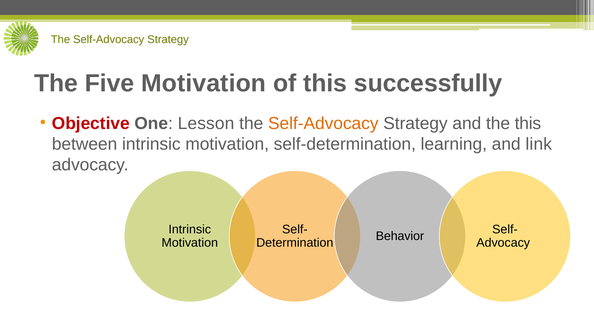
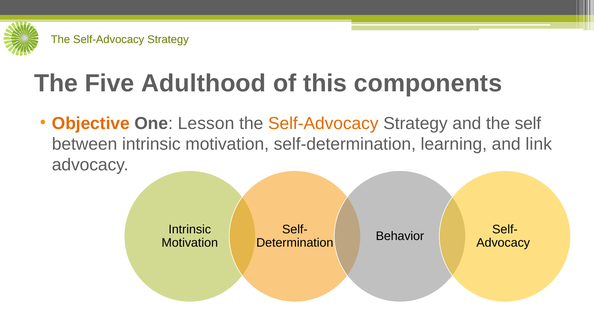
Five Motivation: Motivation -> Adulthood
successfully: successfully -> components
Objective colour: red -> orange
the this: this -> self
